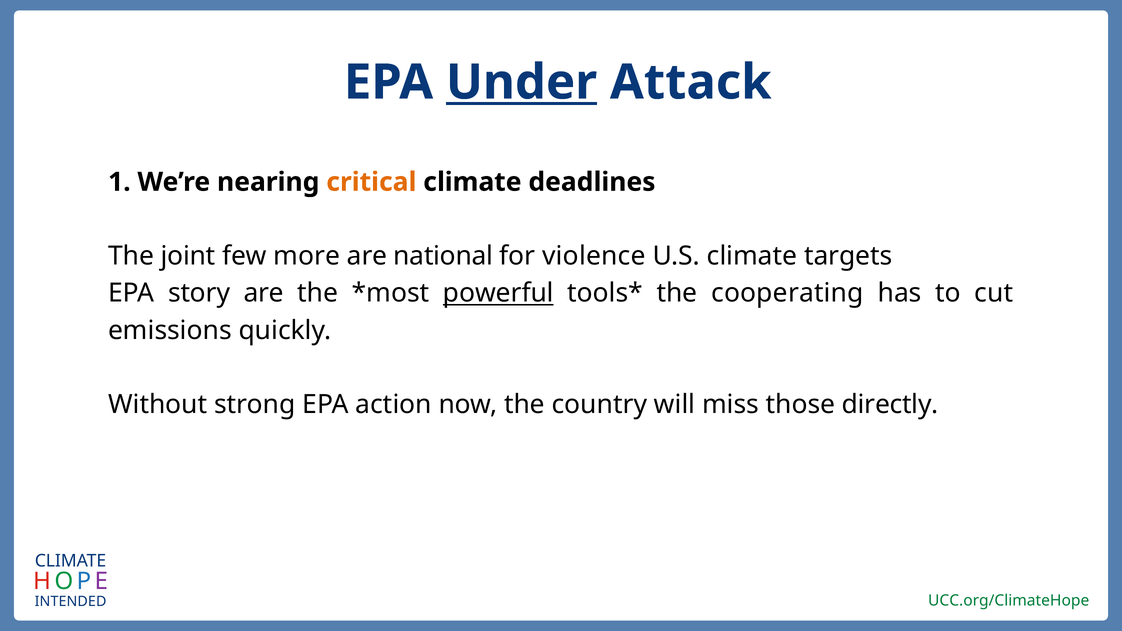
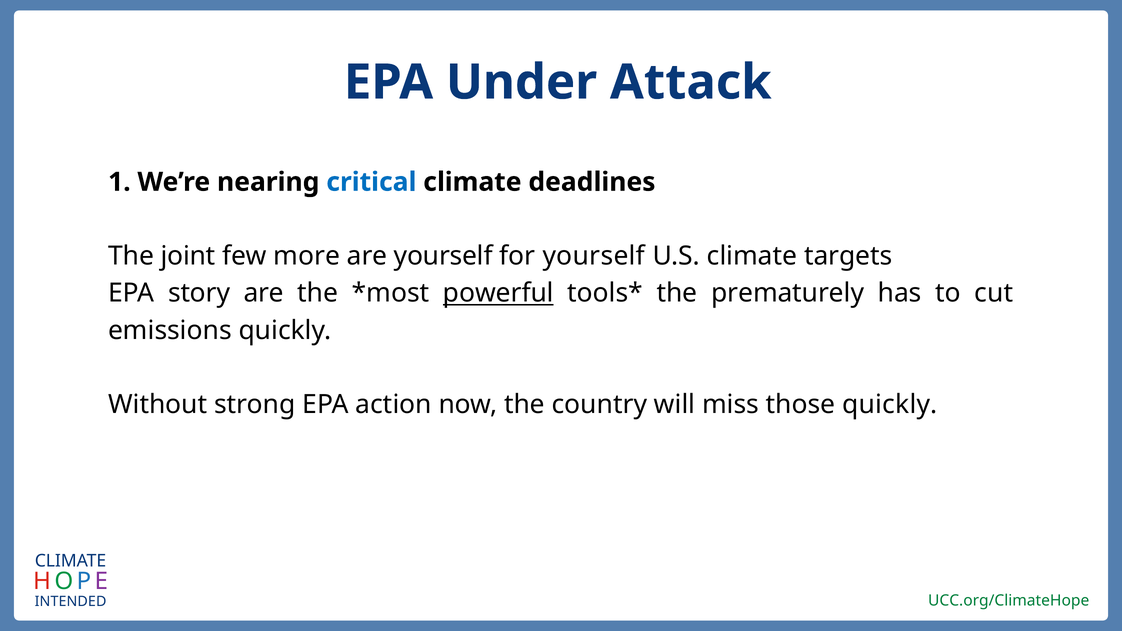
Under underline: present -> none
critical colour: orange -> blue
are national: national -> yourself
for violence: violence -> yourself
cooperating: cooperating -> prematurely
those directly: directly -> quickly
